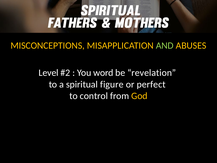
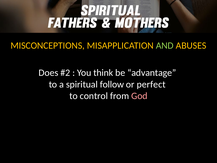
Level: Level -> Does
word: word -> think
revelation: revelation -> advantage
figure: figure -> follow
God colour: yellow -> pink
